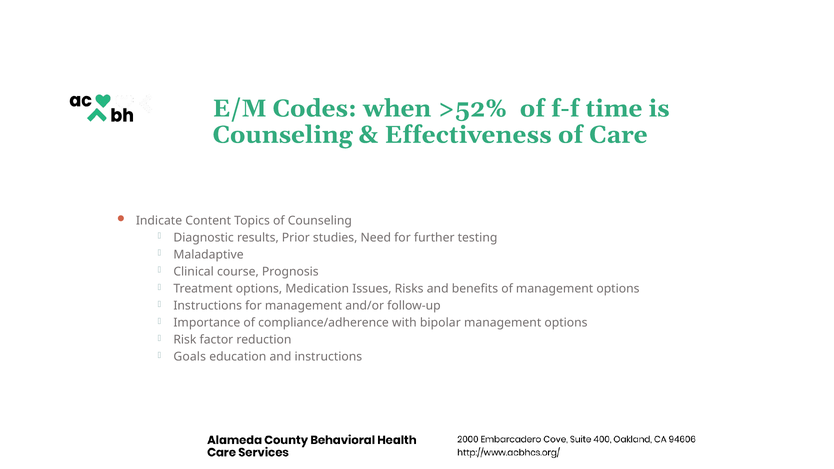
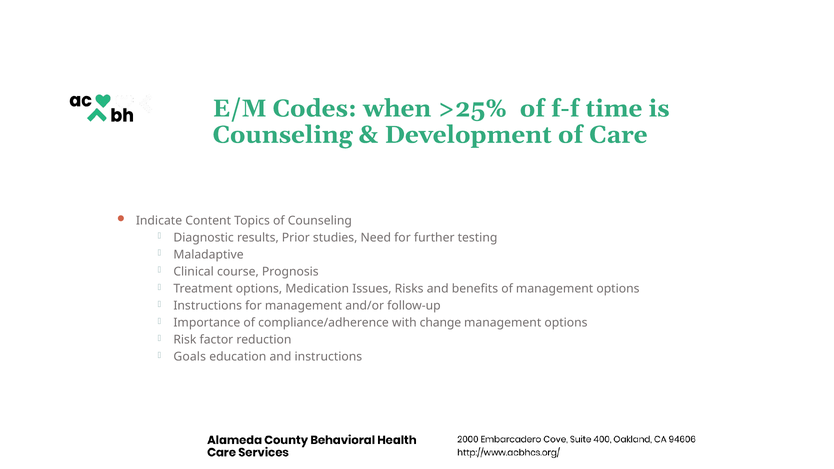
>52%: >52% -> >25%
Effectiveness: Effectiveness -> Development
bipolar: bipolar -> change
